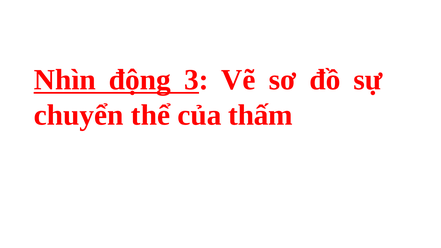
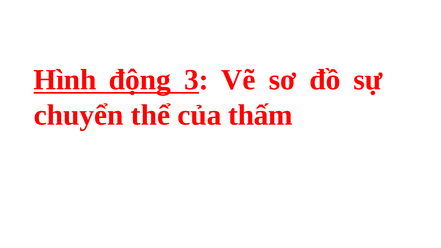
Nhìn: Nhìn -> Hình
